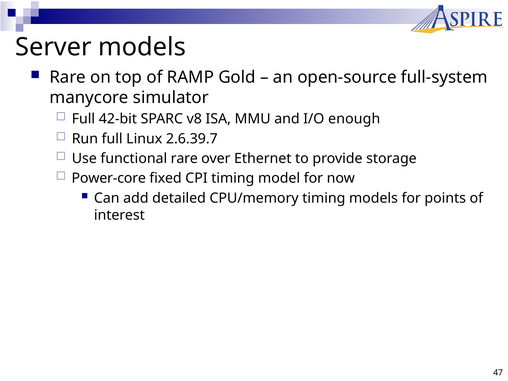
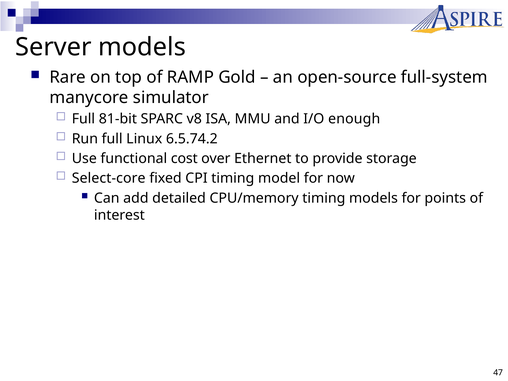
42-bit: 42-bit -> 81-bit
2.6.39.7: 2.6.39.7 -> 6.5.74.2
functional rare: rare -> cost
Power-core: Power-core -> Select-core
